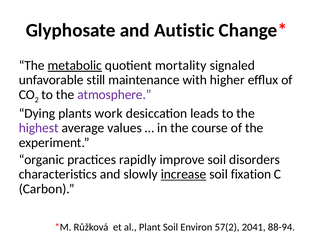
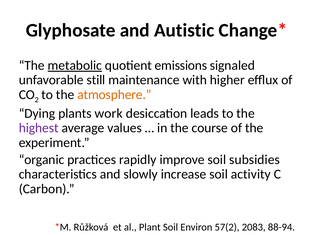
mortality: mortality -> emissions
atmosphere colour: purple -> orange
disorders: disorders -> subsidies
increase underline: present -> none
fixation: fixation -> activity
2041: 2041 -> 2083
